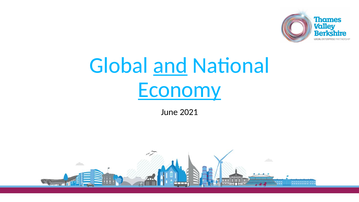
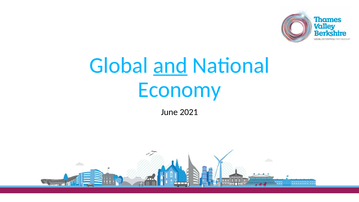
Economy underline: present -> none
